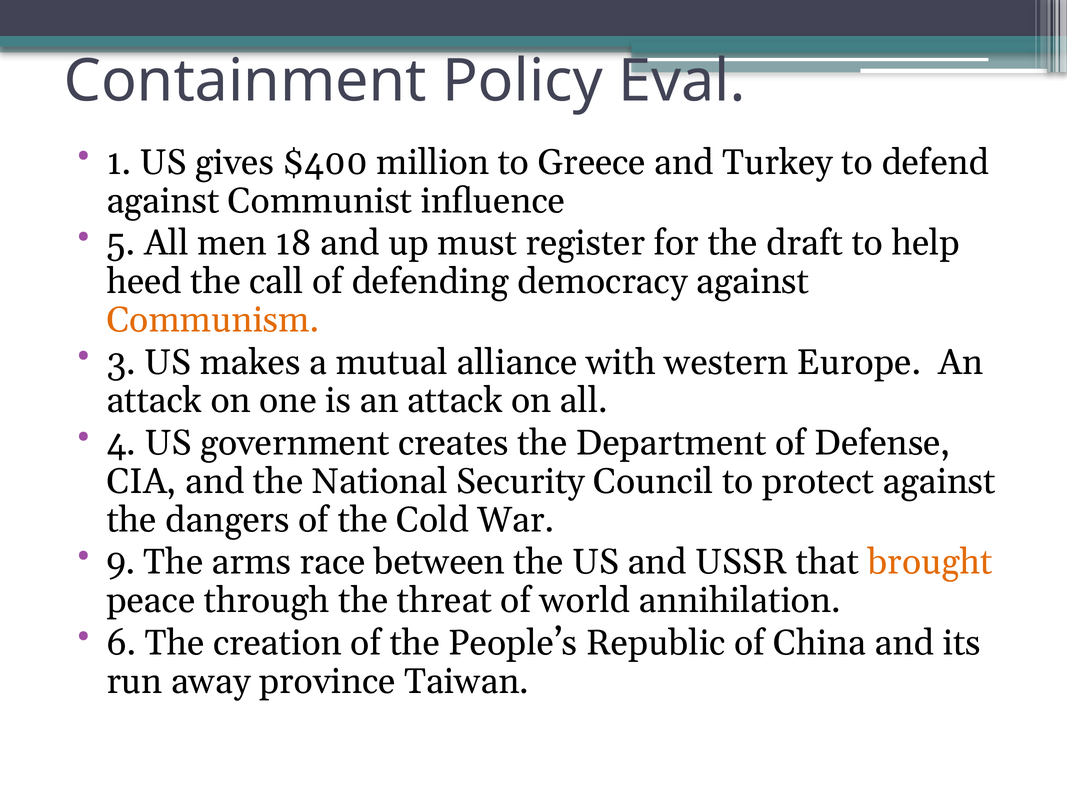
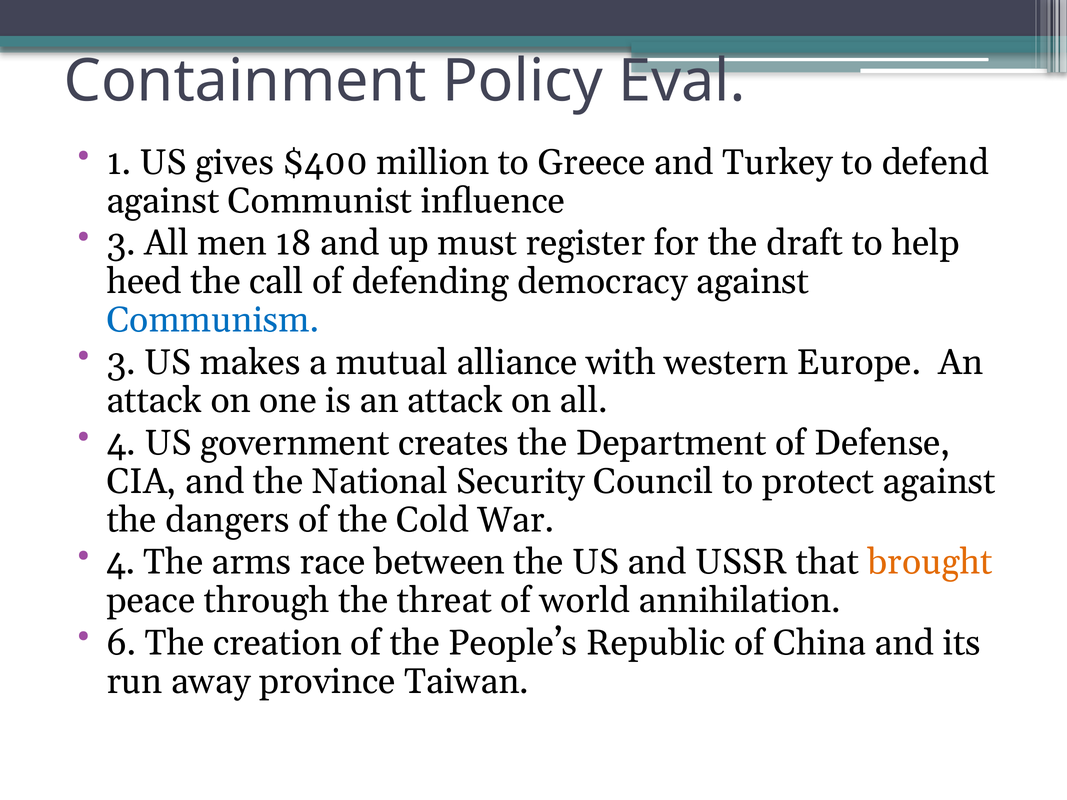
5 at (121, 243): 5 -> 3
Communism colour: orange -> blue
9 at (121, 562): 9 -> 4
